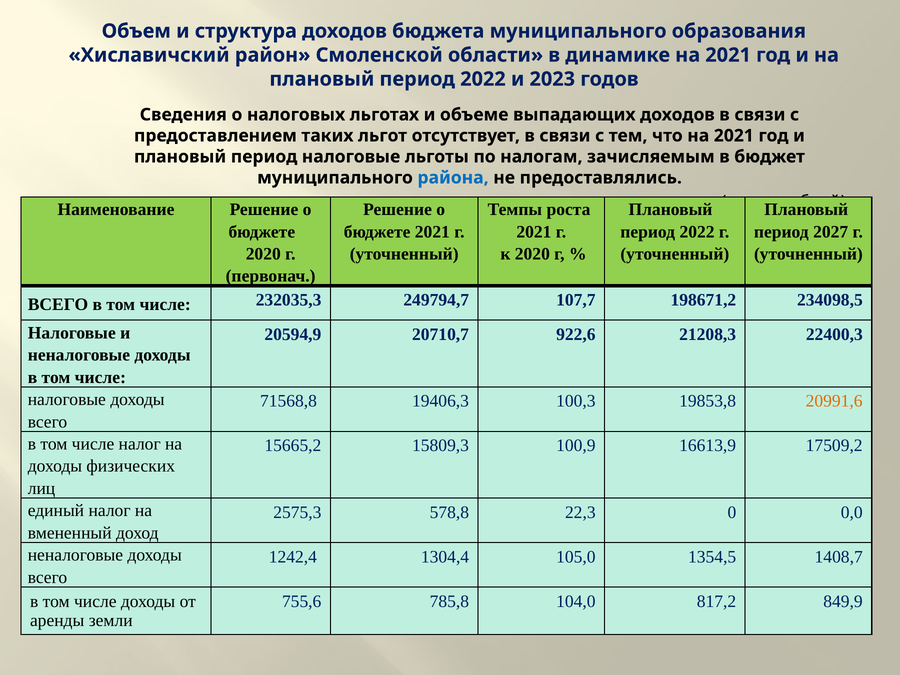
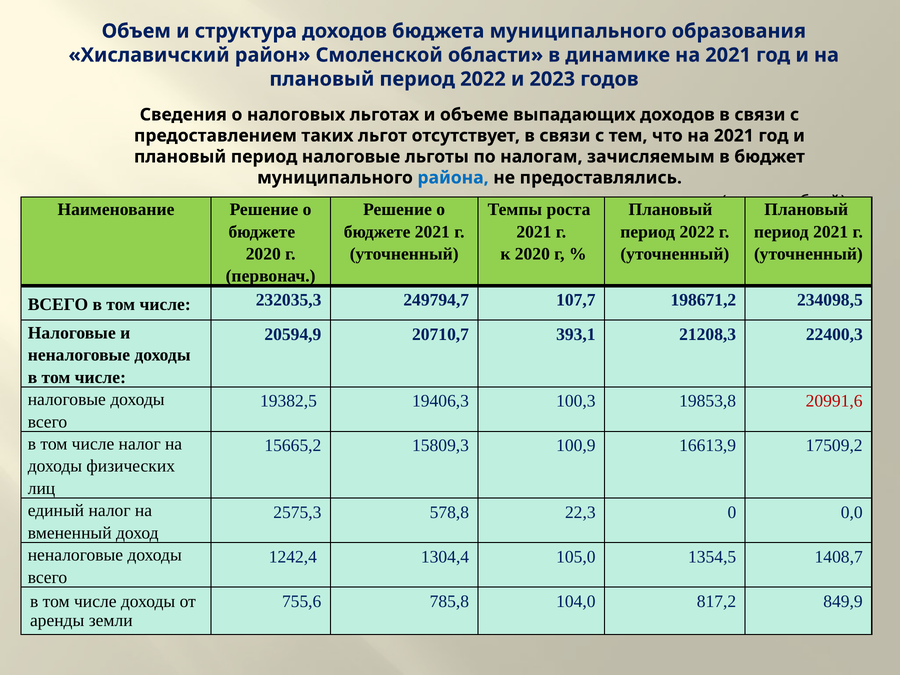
период 2027: 2027 -> 2021
922,6: 922,6 -> 393,1
71568,8: 71568,8 -> 19382,5
20991,6 colour: orange -> red
